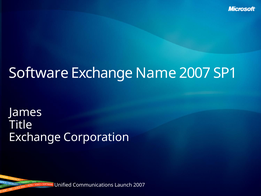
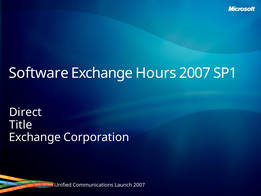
Name: Name -> Hours
James: James -> Direct
